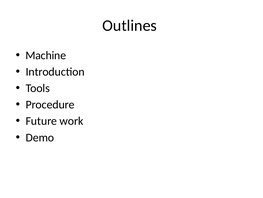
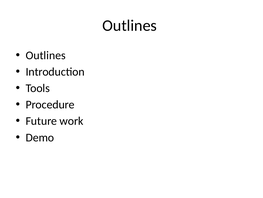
Machine at (46, 55): Machine -> Outlines
